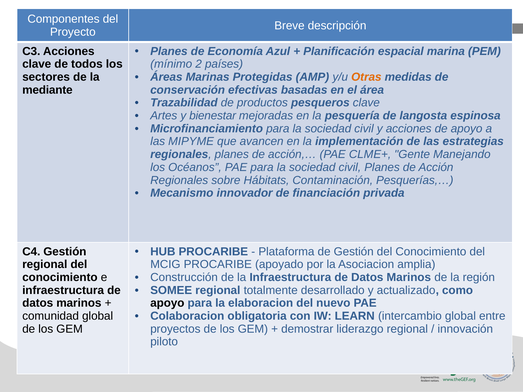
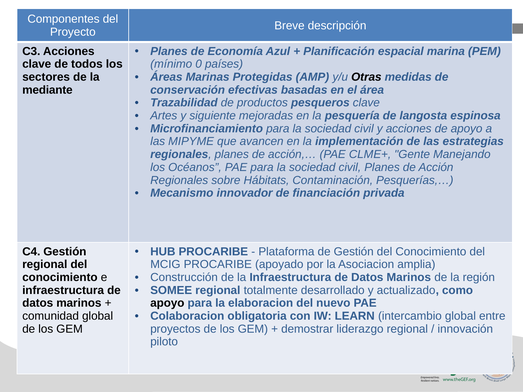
2: 2 -> 0
Otras colour: orange -> black
bienestar: bienestar -> siguiente
